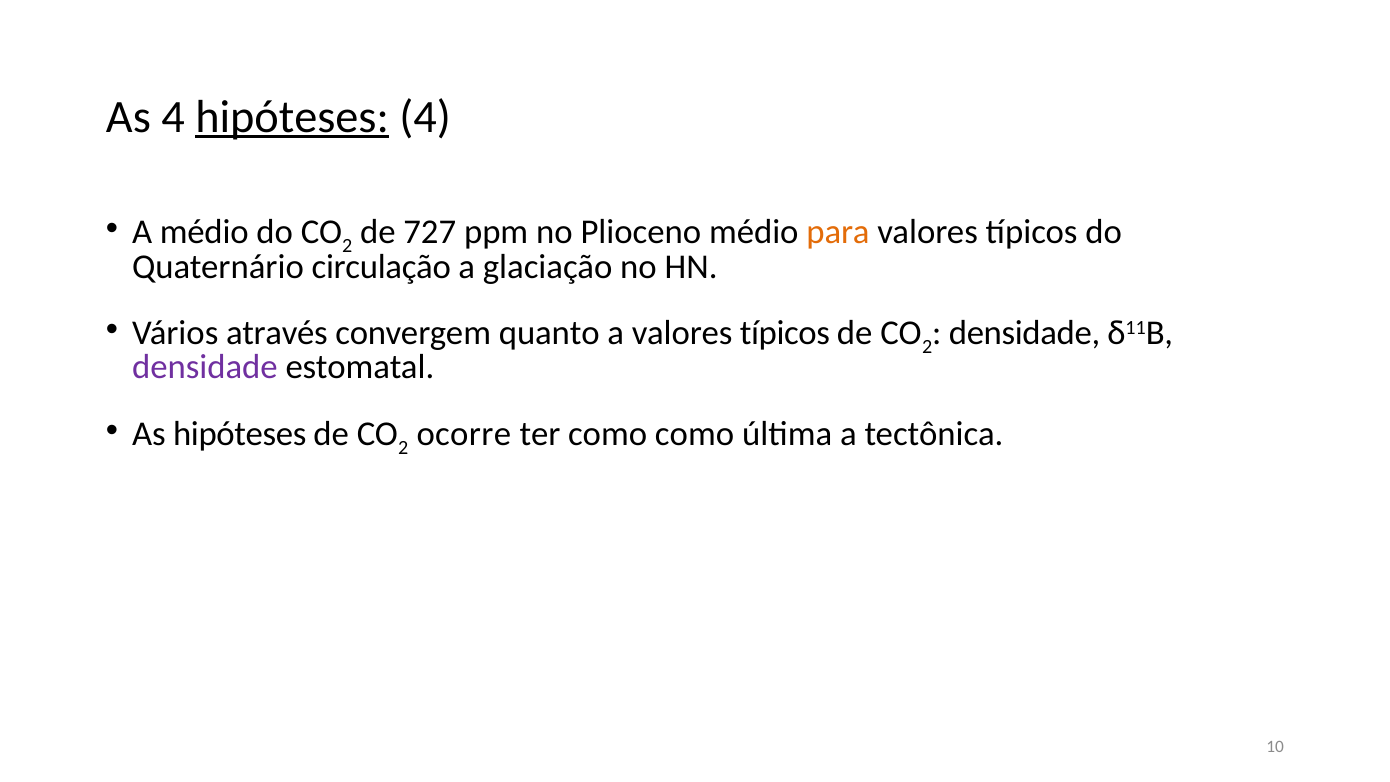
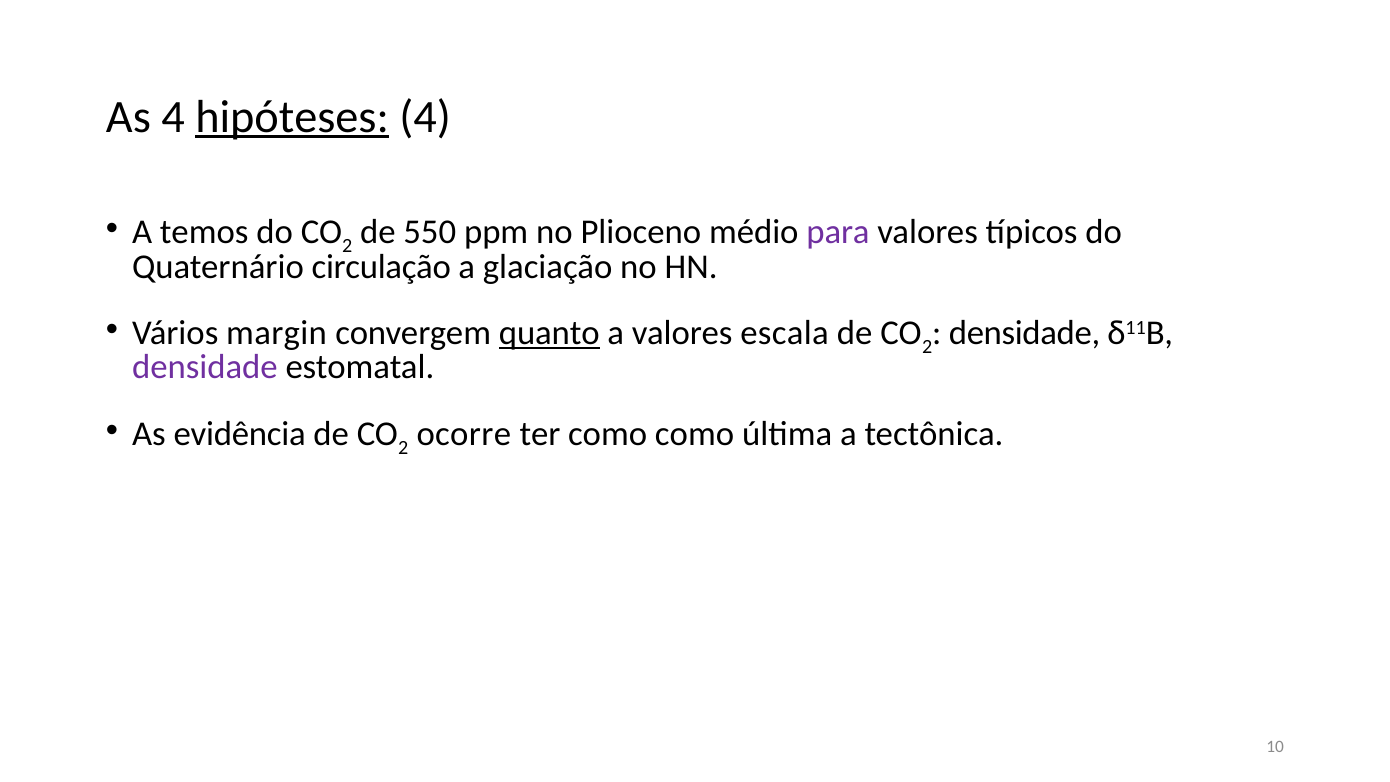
A médio: médio -> temos
727: 727 -> 550
para colour: orange -> purple
através: através -> margin
quanto underline: none -> present
a valores típicos: típicos -> escala
As hipóteses: hipóteses -> evidência
